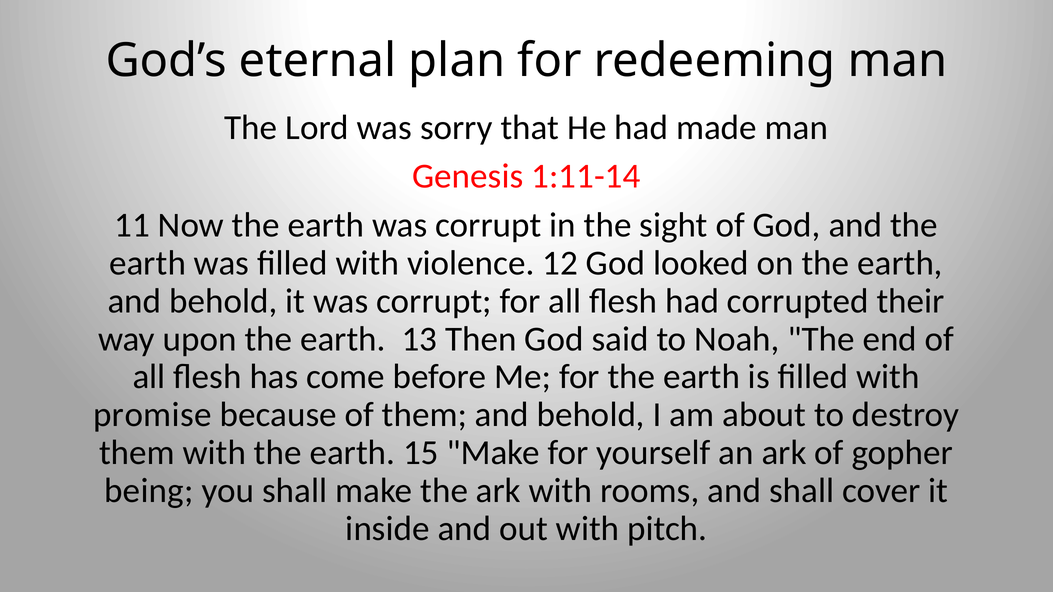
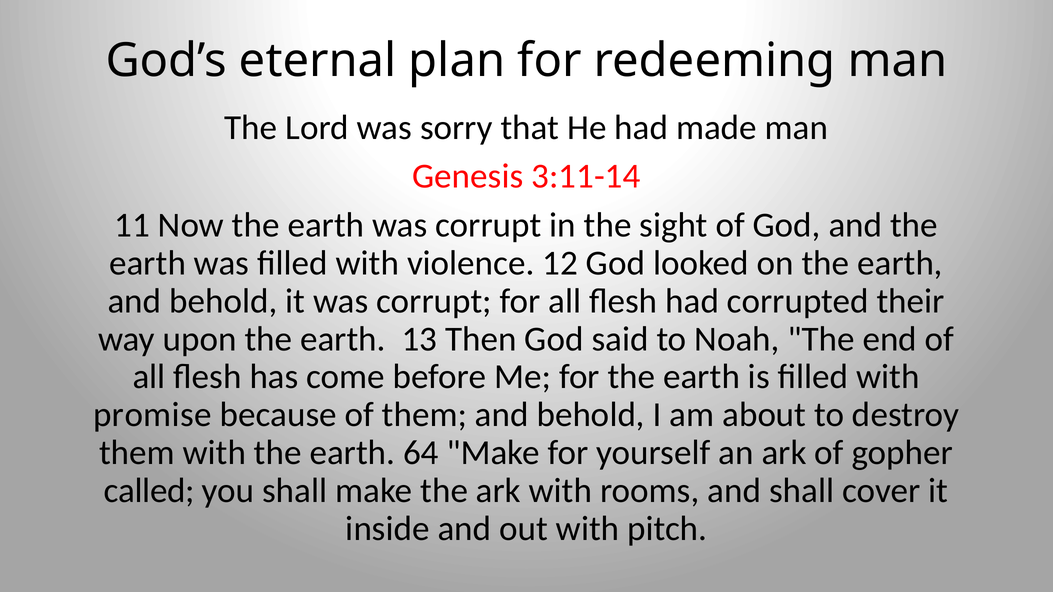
1:11-14: 1:11-14 -> 3:11-14
15: 15 -> 64
being: being -> called
